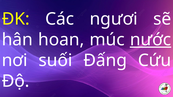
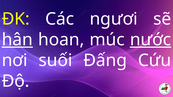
hân underline: none -> present
